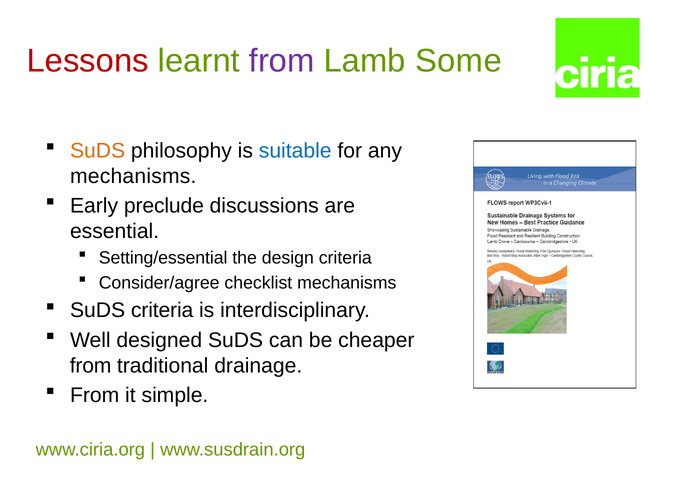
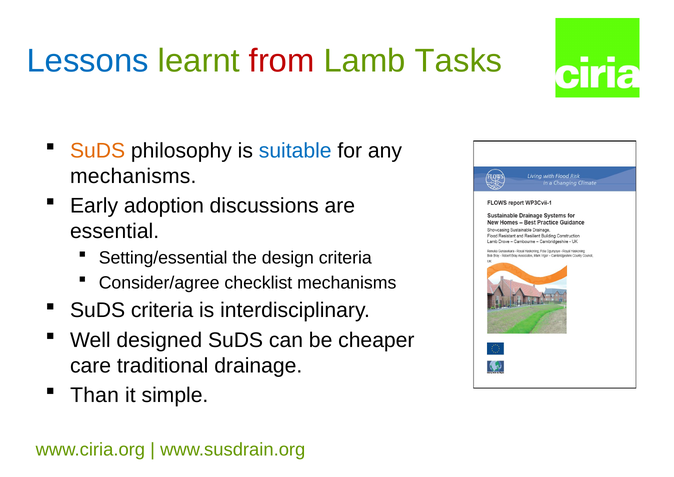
Lessons colour: red -> blue
from at (282, 61) colour: purple -> red
Some: Some -> Tasks
preclude: preclude -> adoption
from at (91, 365): from -> care
From at (95, 395): From -> Than
